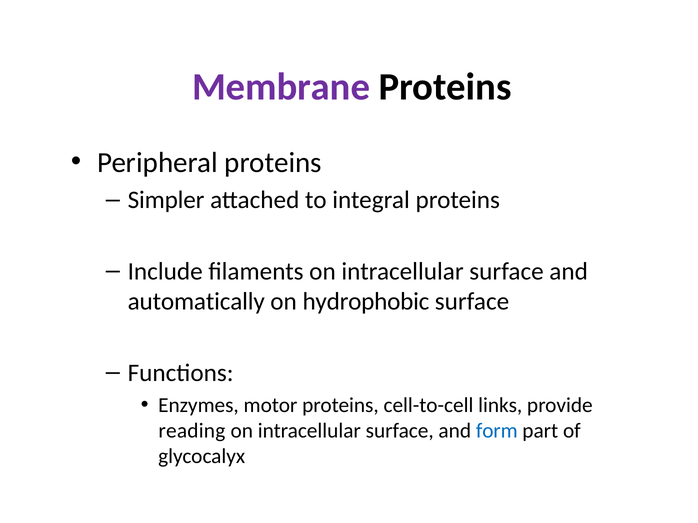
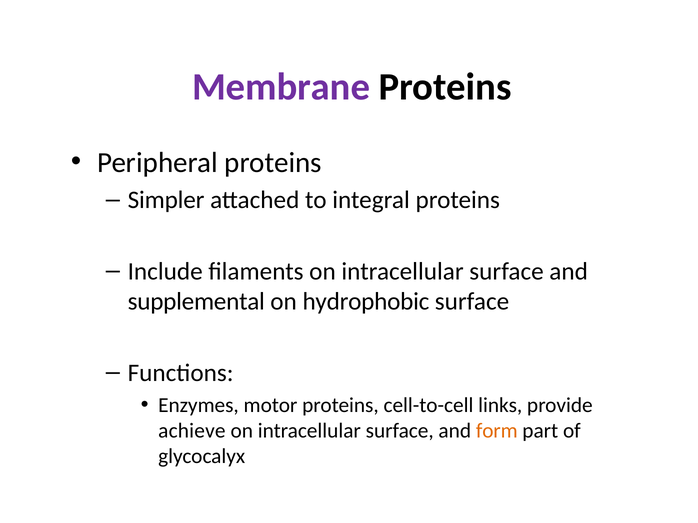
automatically: automatically -> supplemental
reading: reading -> achieve
form colour: blue -> orange
